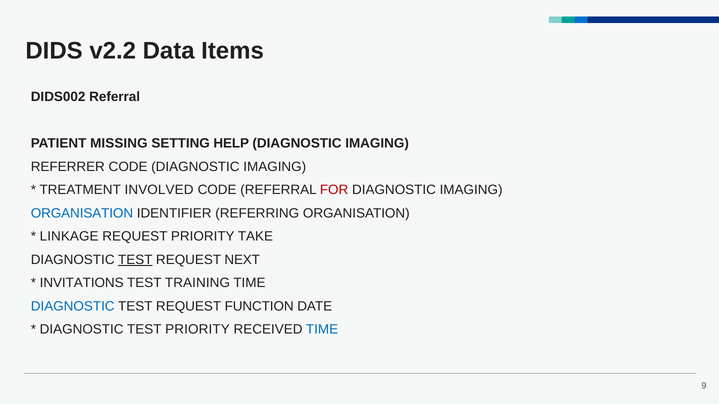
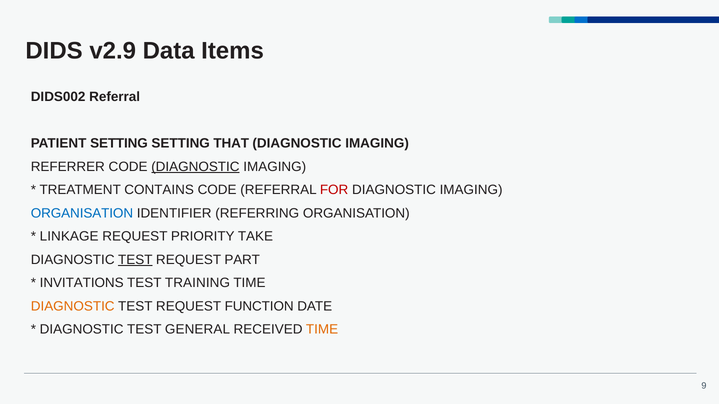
v2.2: v2.2 -> v2.9
PATIENT MISSING: MISSING -> SETTING
HELP: HELP -> THAT
DIAGNOSTIC at (195, 167) underline: none -> present
INVOLVED: INVOLVED -> CONTAINS
NEXT: NEXT -> PART
DIAGNOSTIC at (73, 306) colour: blue -> orange
TEST PRIORITY: PRIORITY -> GENERAL
TIME at (322, 330) colour: blue -> orange
